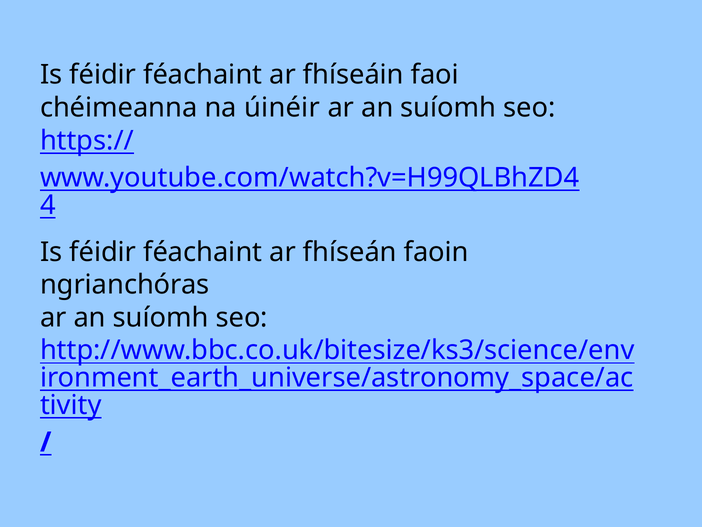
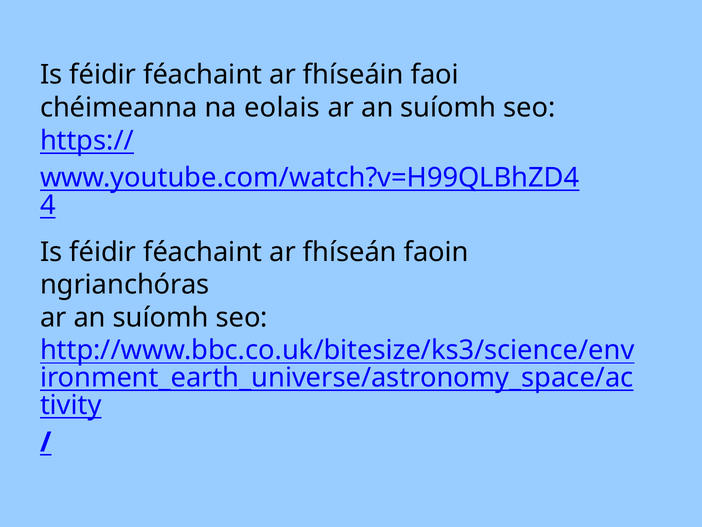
úinéir: úinéir -> eolais
